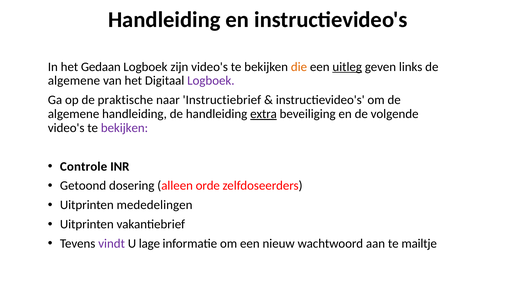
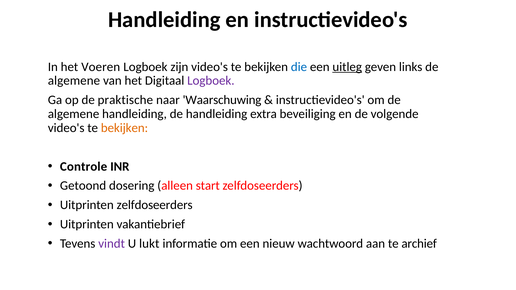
Gedaan: Gedaan -> Voeren
die colour: orange -> blue
Instructiebrief: Instructiebrief -> Waarschuwing
extra underline: present -> none
bekijken at (124, 128) colour: purple -> orange
orde: orde -> start
Uitprinten mededelingen: mededelingen -> zelfdoseerders
lage: lage -> lukt
mailtje: mailtje -> archief
